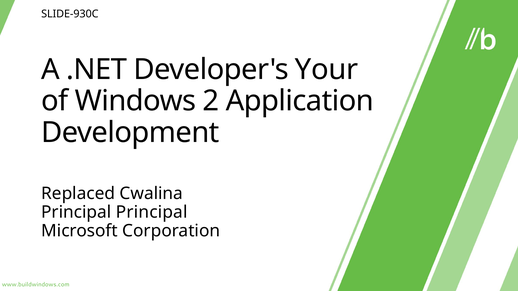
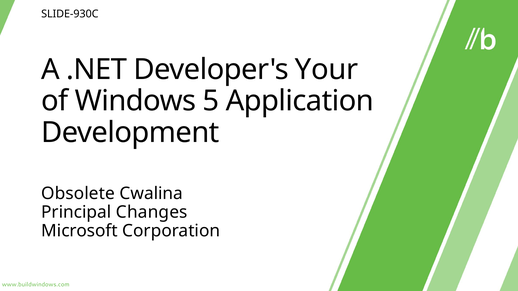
2: 2 -> 5
Replaced: Replaced -> Obsolete
Principal Principal: Principal -> Changes
